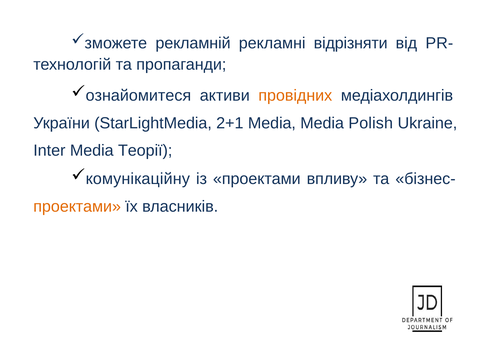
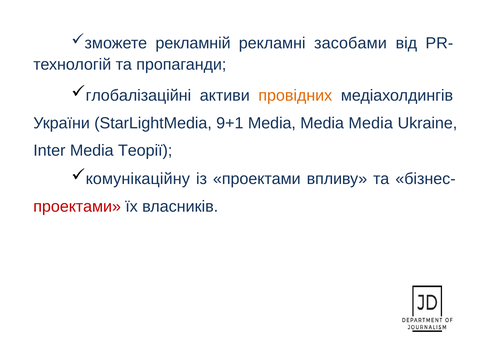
відрізняти: відрізняти -> засобами
ознайомитеся: ознайомитеся -> глобалізаційні
2+1: 2+1 -> 9+1
Media Media Polish: Polish -> Media
проектами at (77, 207) colour: orange -> red
